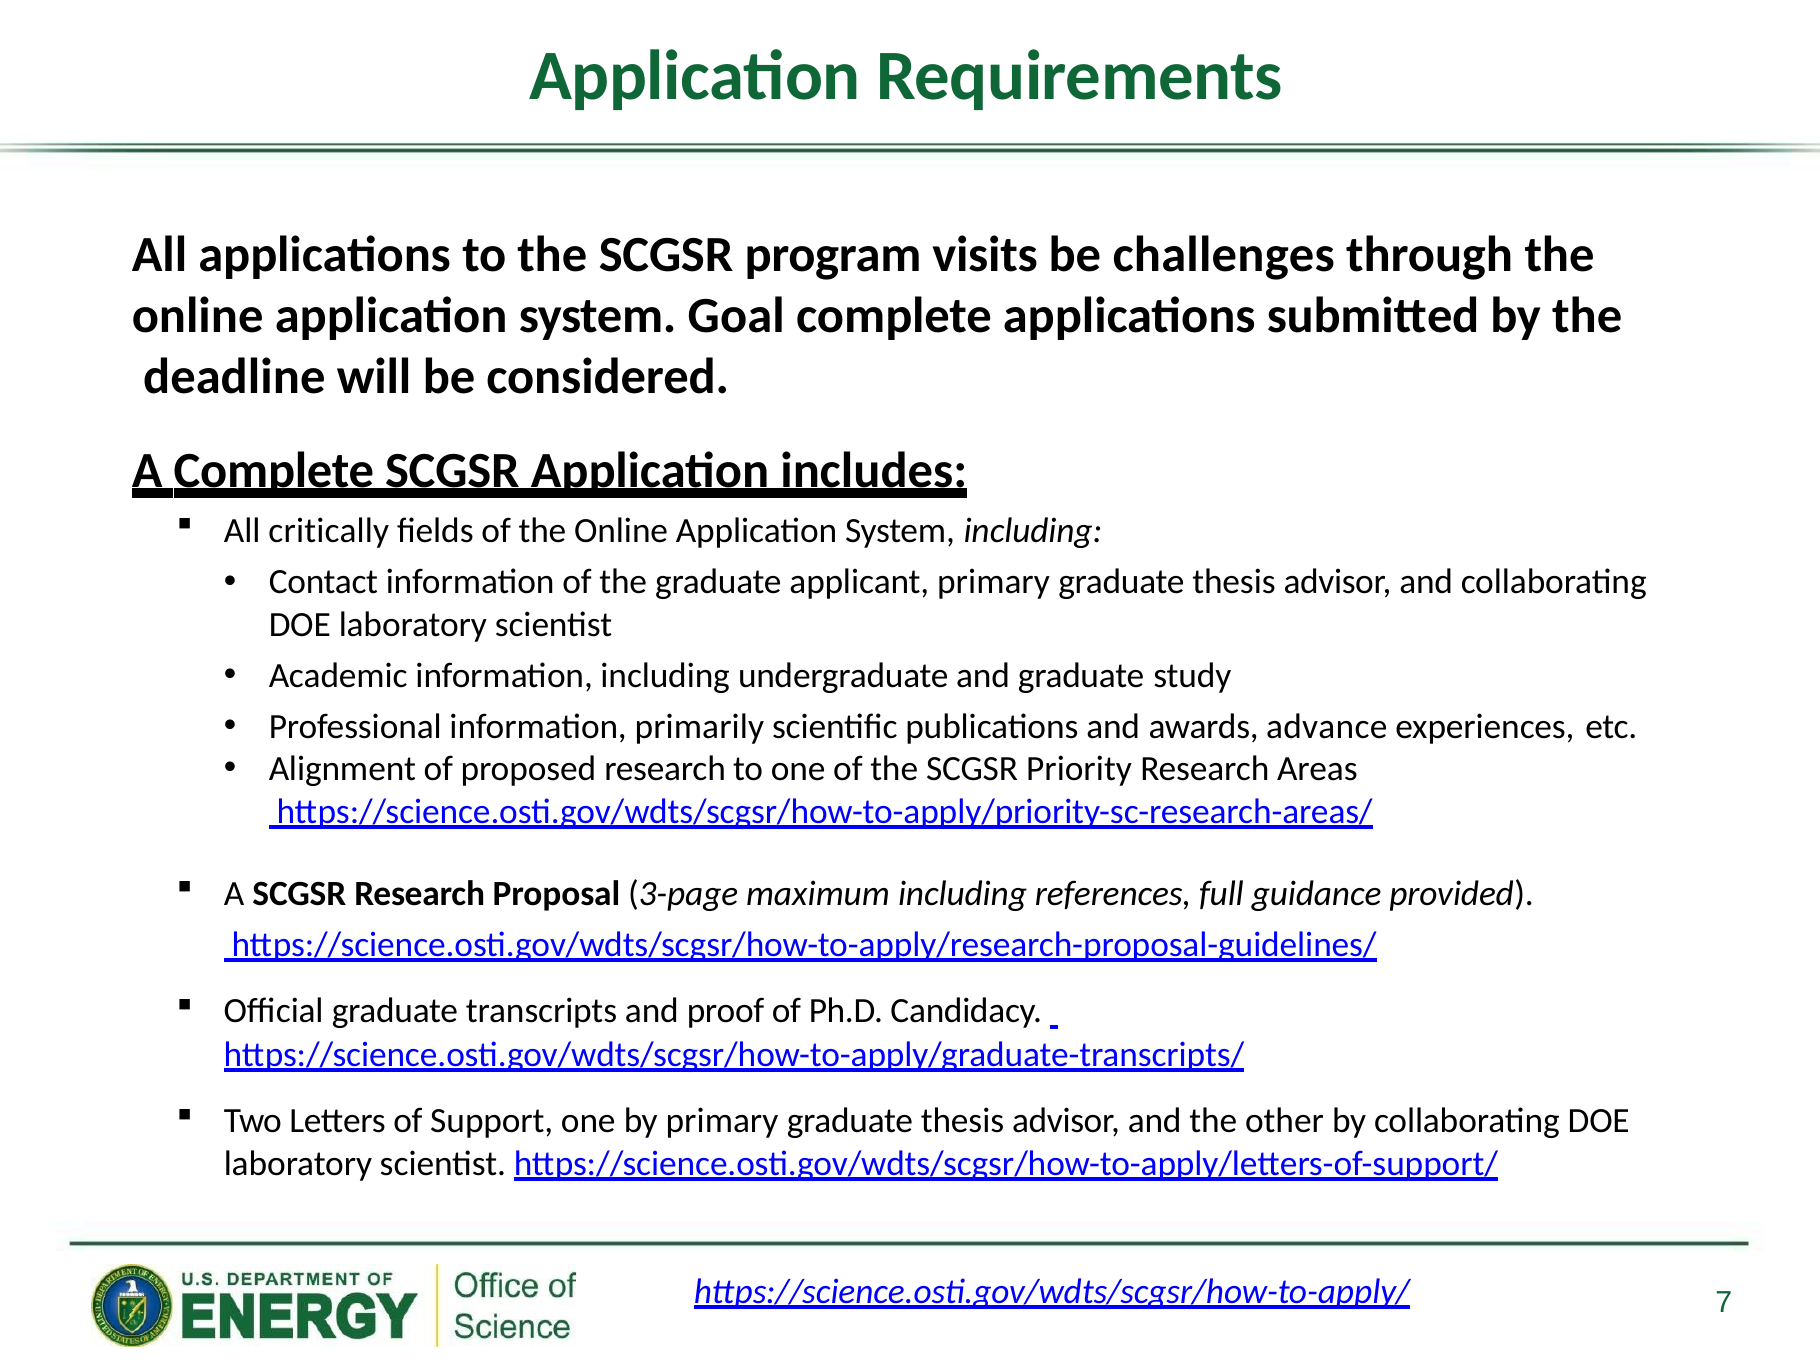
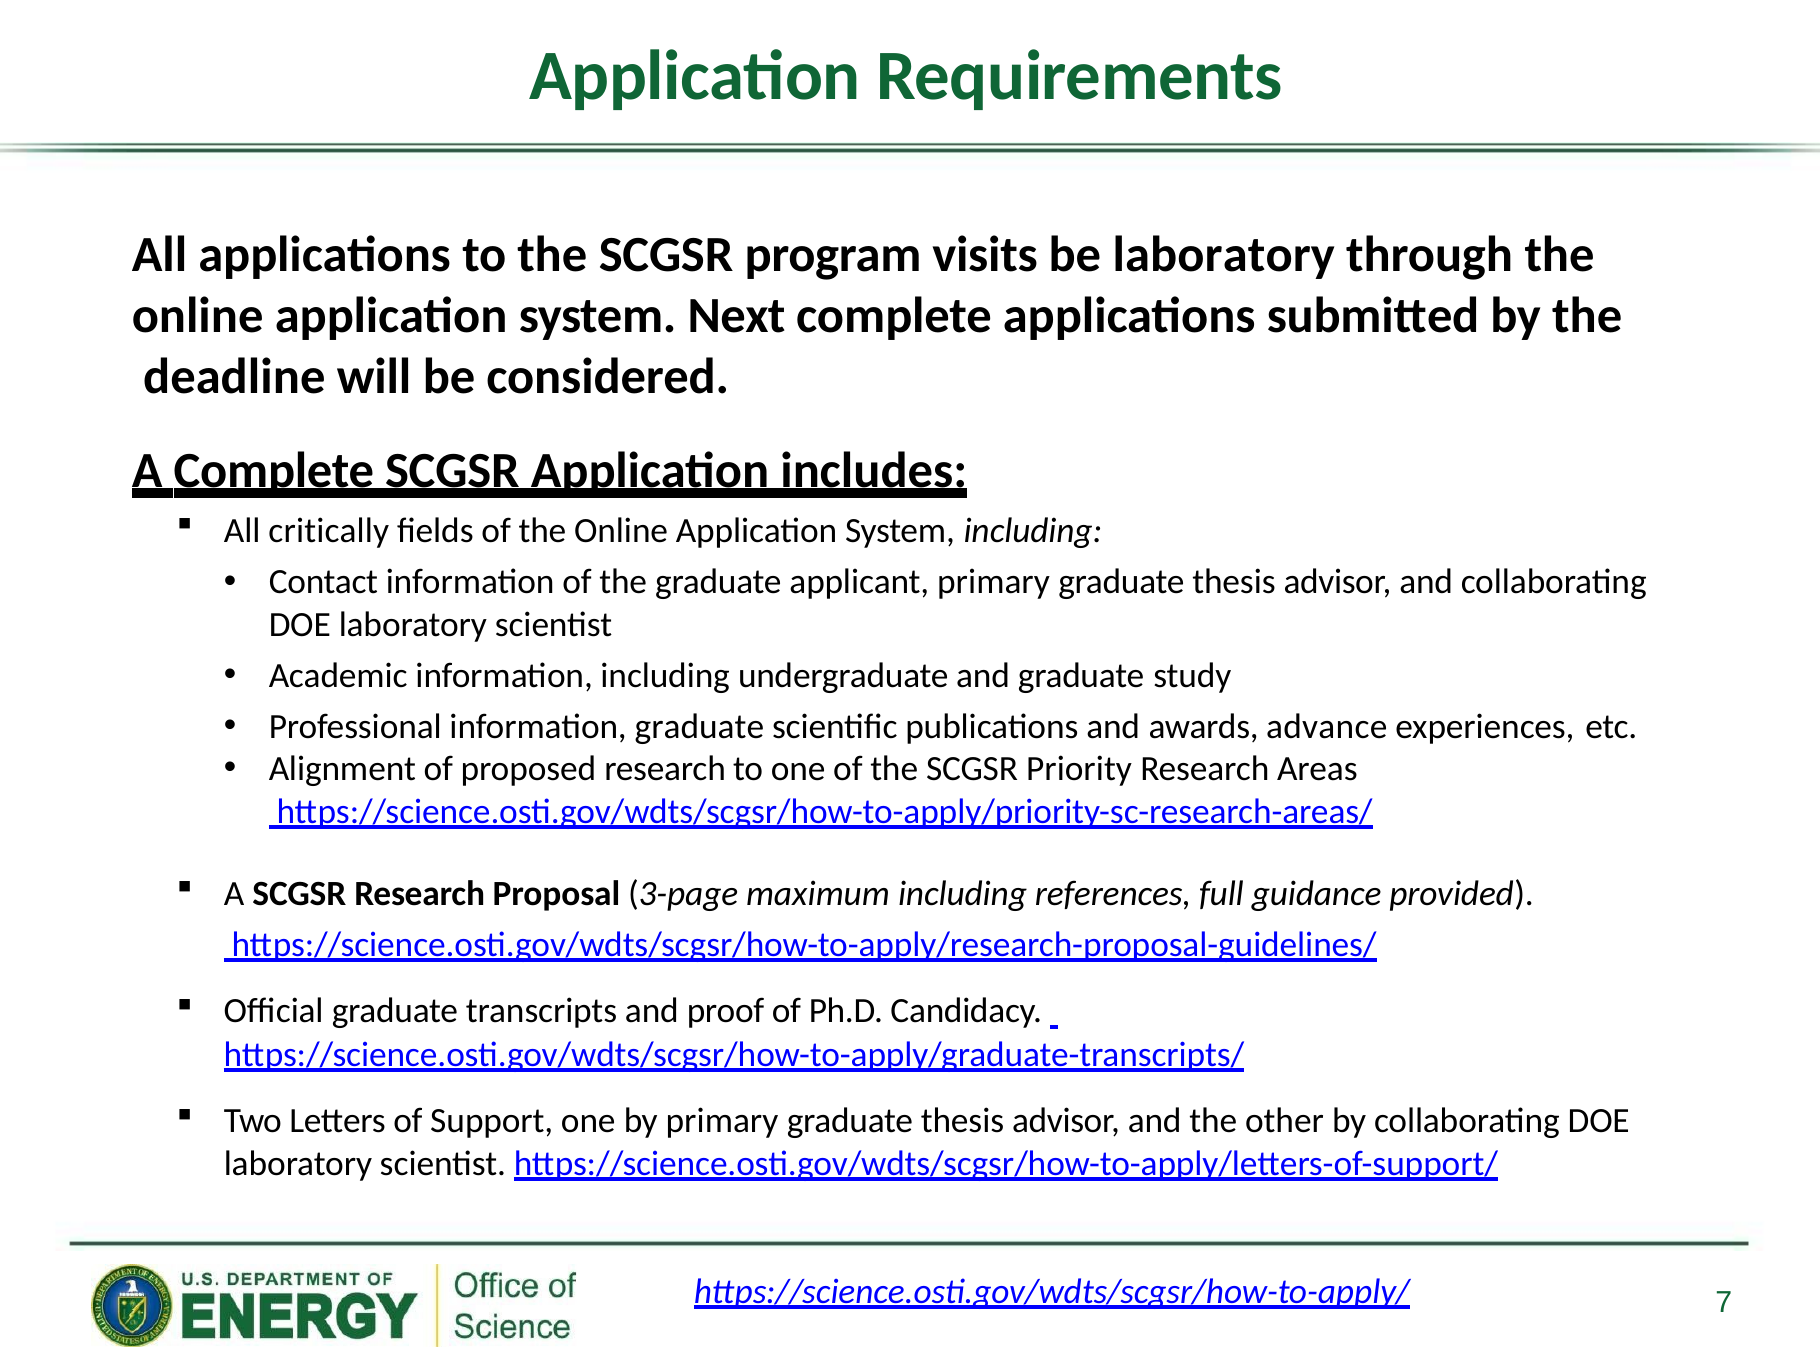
be challenges: challenges -> laboratory
Goal: Goal -> Next
information primarily: primarily -> graduate
